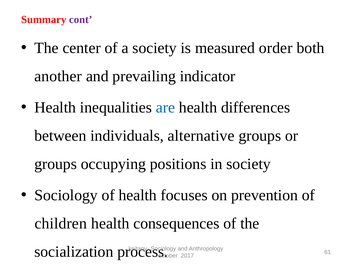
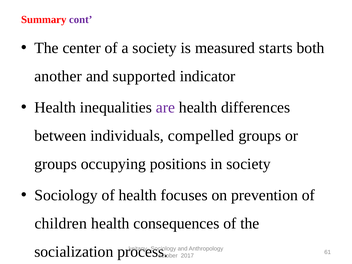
order: order -> starts
prevailing: prevailing -> supported
are colour: blue -> purple
alternative: alternative -> compelled
